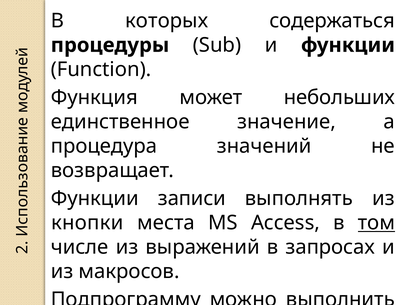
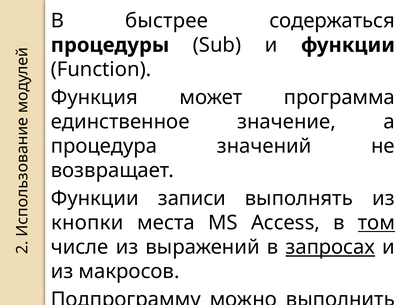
которых: которых -> быстрее
небольших: небольших -> программа
запросах underline: none -> present
